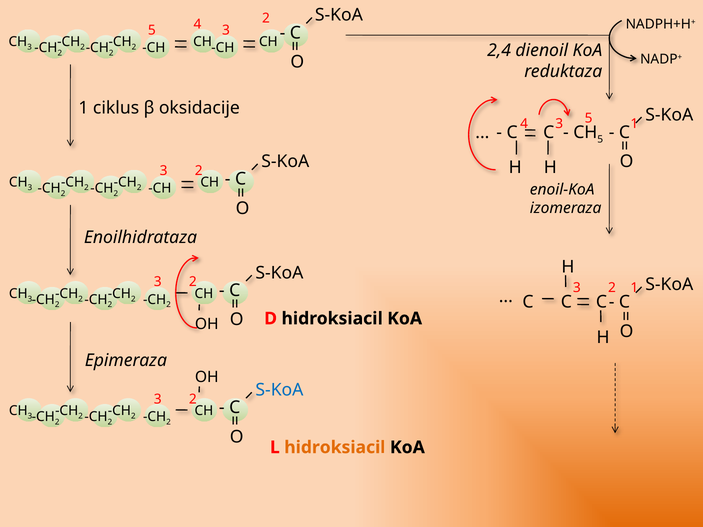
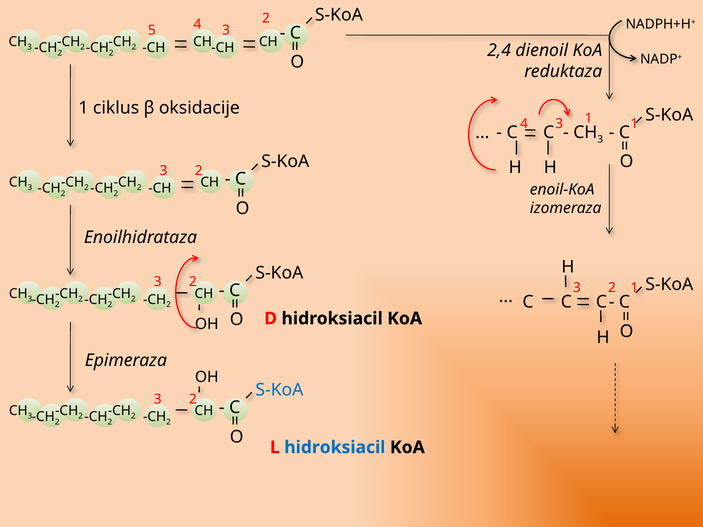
5 at (589, 118): 5 -> 1
5 at (600, 139): 5 -> 3
hidroksiacil at (335, 448) colour: orange -> blue
